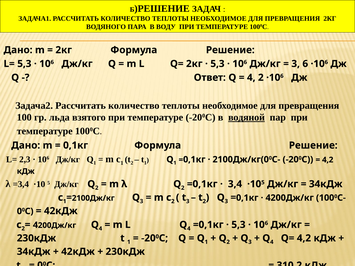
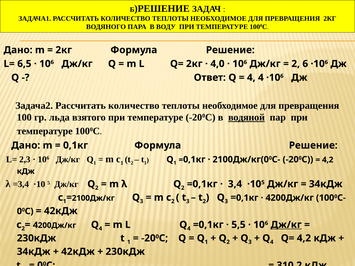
L= 5,3: 5,3 -> 6,5
5,3 at (217, 64): 5,3 -> 4,0
3 at (296, 64): 3 -> 2
4 2: 2 -> 4
5,3 at (238, 225): 5,3 -> 5,5
Дж/кг at (286, 225) underline: none -> present
